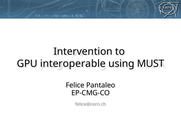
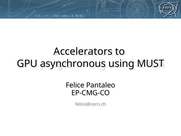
Intervention: Intervention -> Accelerators
interoperable: interoperable -> asynchronous
